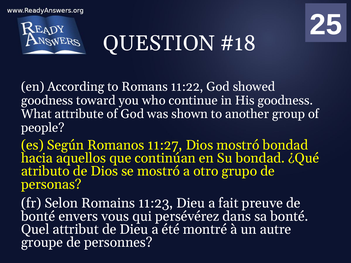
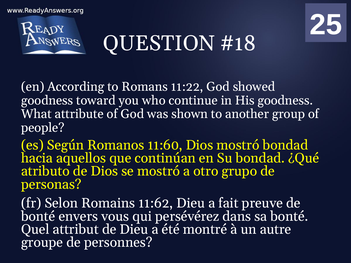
11:27: 11:27 -> 11:60
11:23: 11:23 -> 11:62
